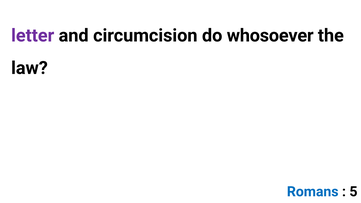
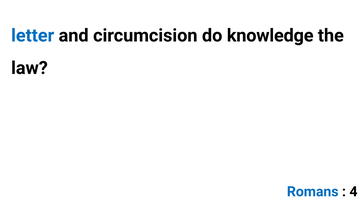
letter colour: purple -> blue
whosoever: whosoever -> knowledge
5: 5 -> 4
